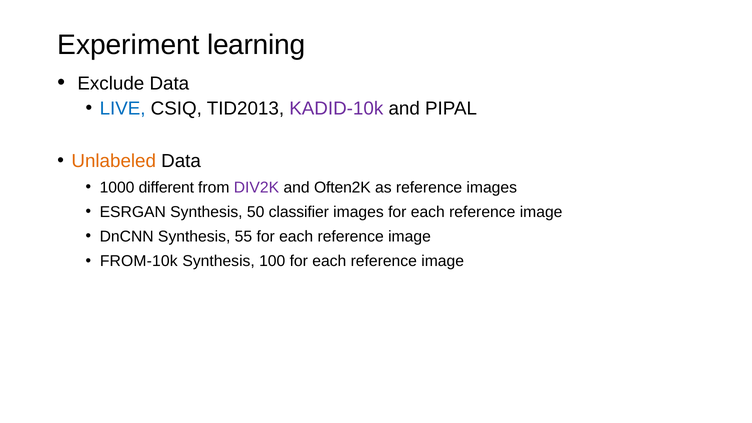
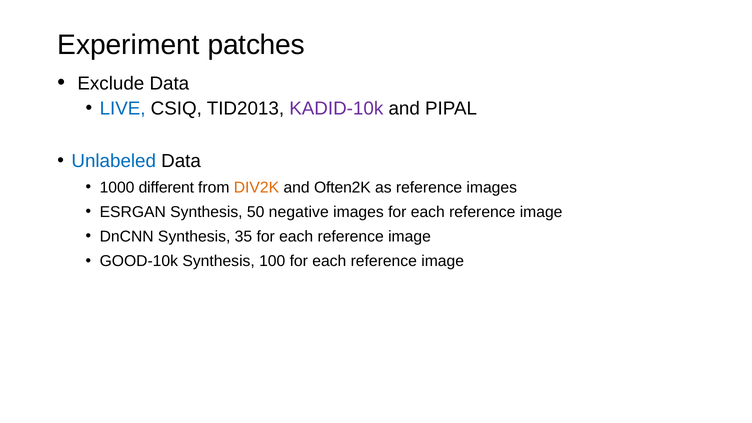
learning: learning -> patches
Unlabeled colour: orange -> blue
DIV2K colour: purple -> orange
classifier: classifier -> negative
55: 55 -> 35
FROM-10k: FROM-10k -> GOOD-10k
